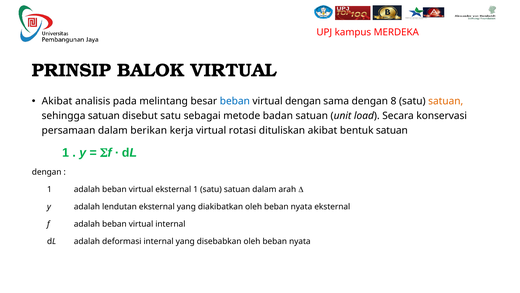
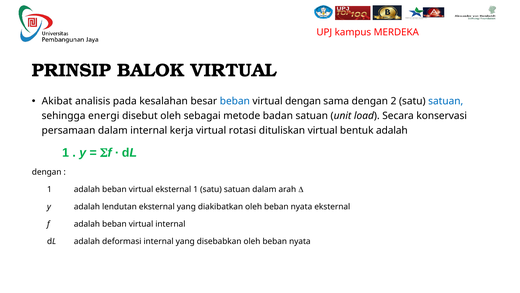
melintang: melintang -> kesalahan
8: 8 -> 2
satuan at (446, 101) colour: orange -> blue
sehingga satuan: satuan -> energi
disebut satu: satu -> oleh
dalam berikan: berikan -> internal
dituliskan akibat: akibat -> virtual
bentuk satuan: satuan -> adalah
